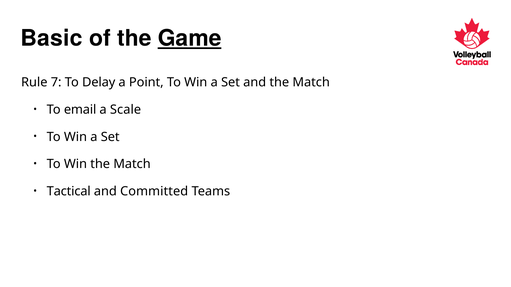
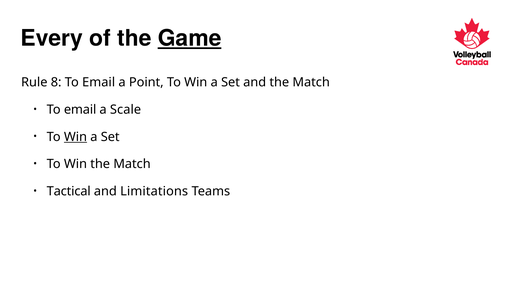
Basic: Basic -> Every
7: 7 -> 8
Delay at (99, 82): Delay -> Email
Win at (75, 137) underline: none -> present
Committed: Committed -> Limitations
